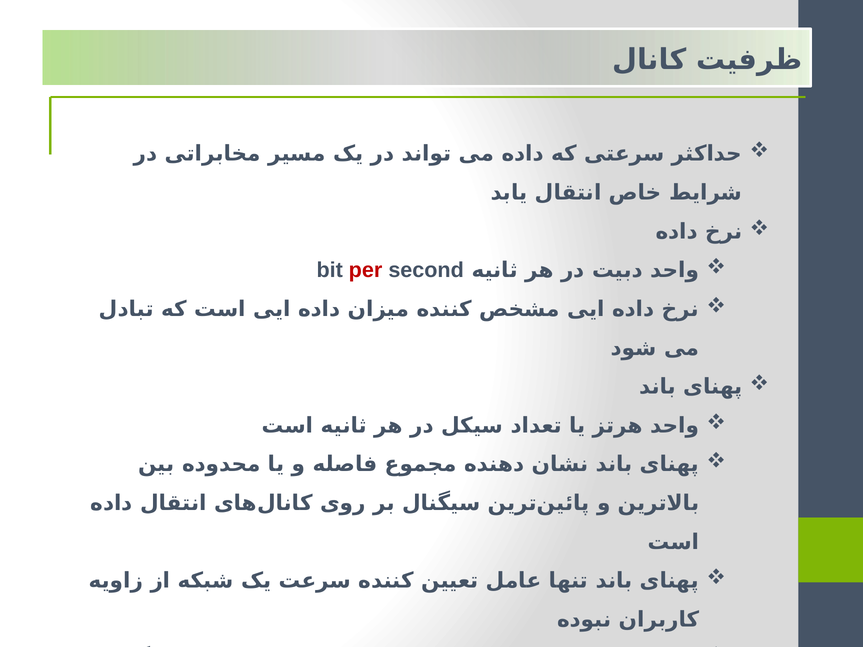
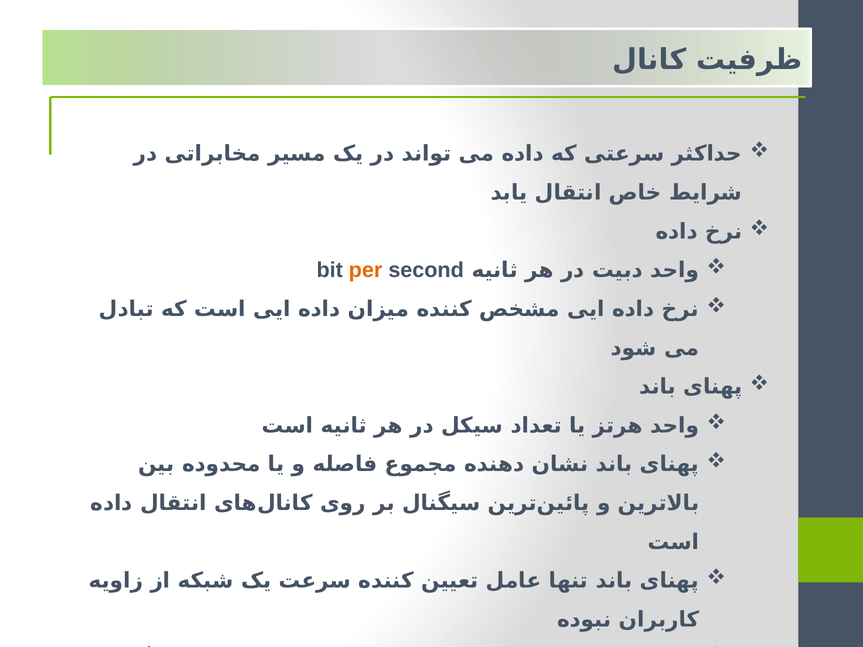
per colour: red -> orange
